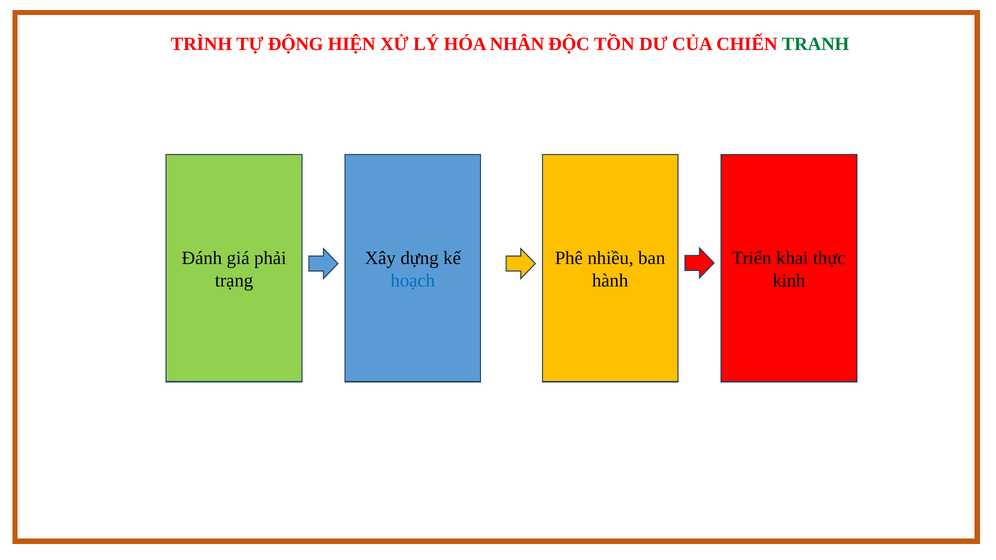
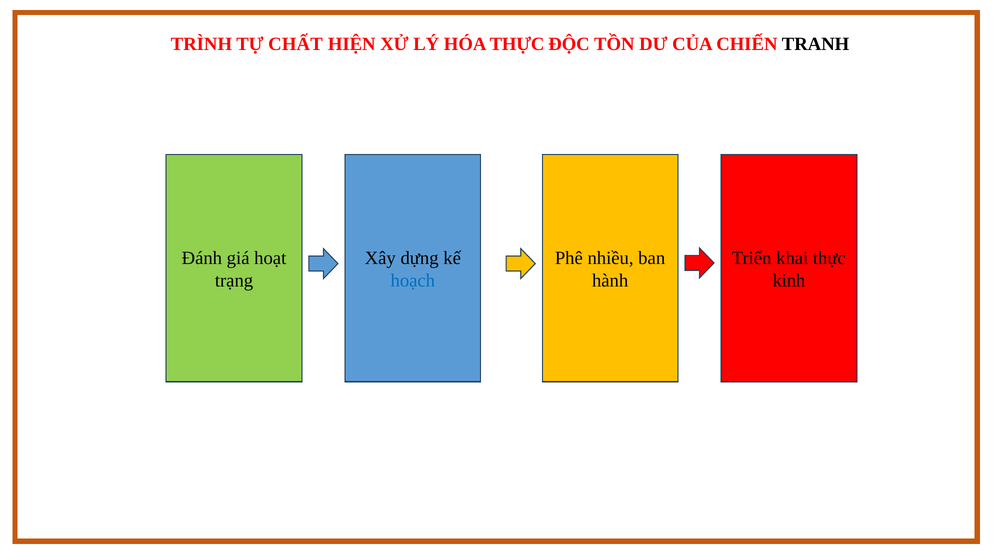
ĐỘNG: ĐỘNG -> CHẤT
HÓA NHÂN: NHÂN -> THỰC
TRANH colour: green -> black
phải: phải -> hoạt
